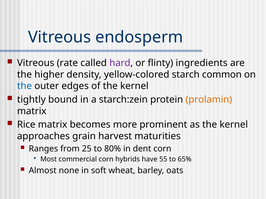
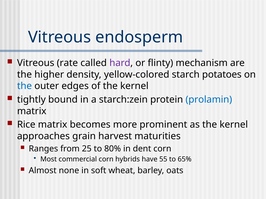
ingredients: ingredients -> mechanism
common: common -> potatoes
prolamin colour: orange -> blue
